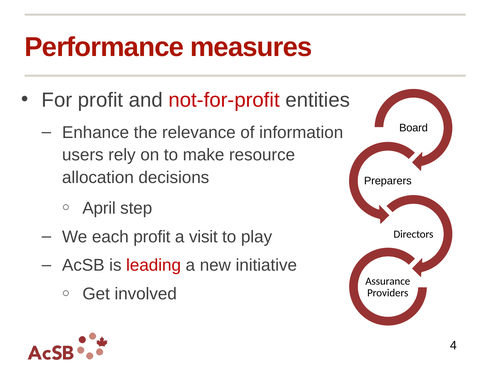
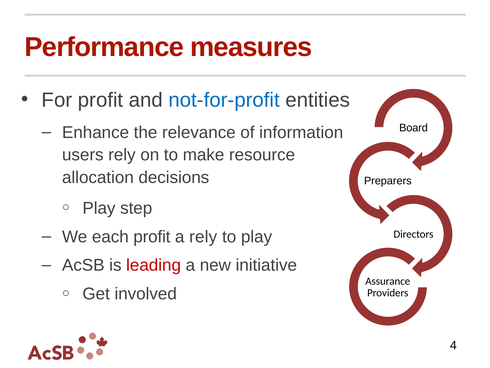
not-for-profit colour: red -> blue
April at (99, 208): April -> Play
a visit: visit -> rely
